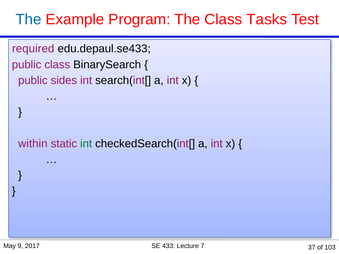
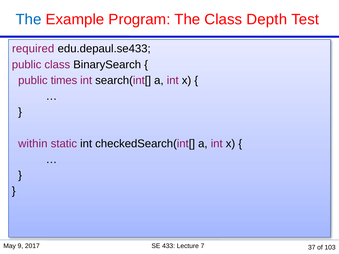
Tasks: Tasks -> Depth
sides: sides -> times
int at (86, 144) colour: green -> black
